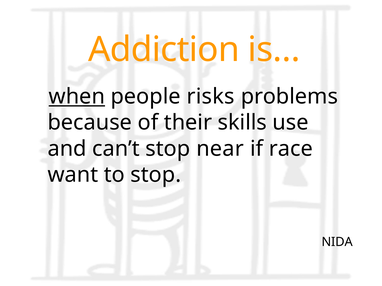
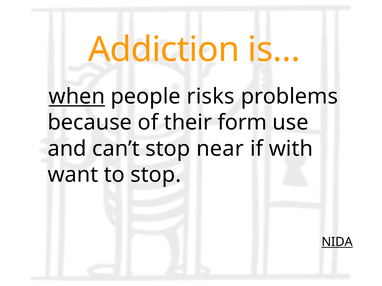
skills: skills -> form
race: race -> with
NIDA underline: none -> present
